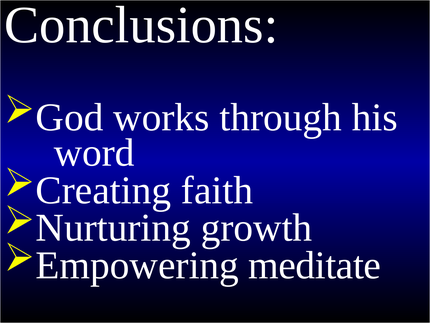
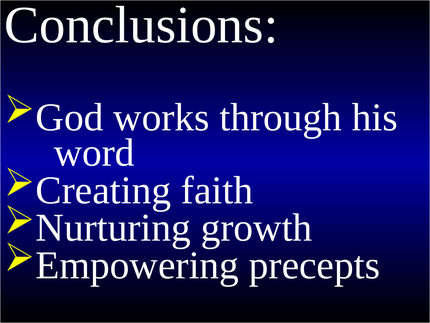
meditate: meditate -> precepts
